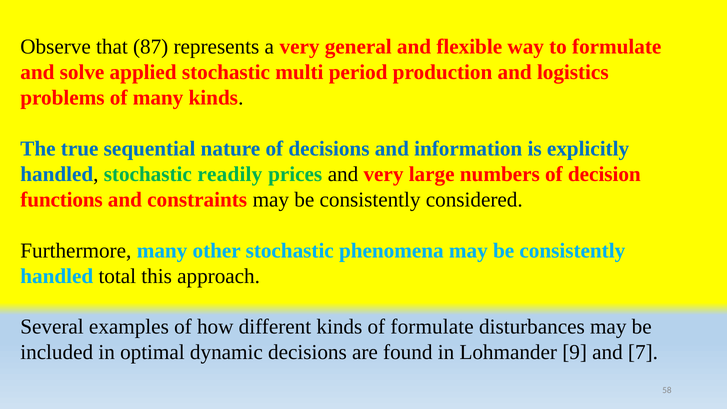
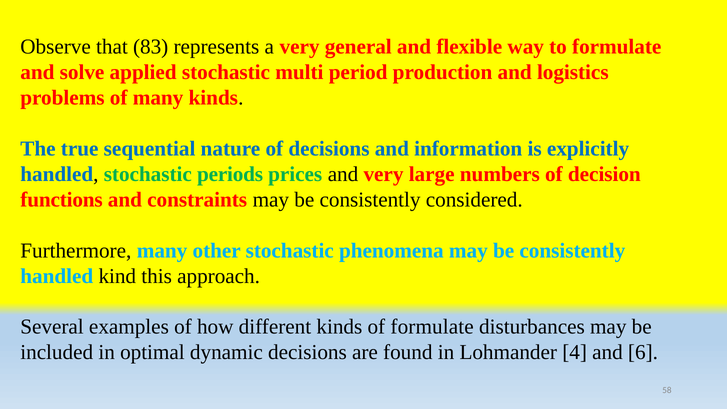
87: 87 -> 83
readily: readily -> periods
total: total -> kind
9: 9 -> 4
7: 7 -> 6
